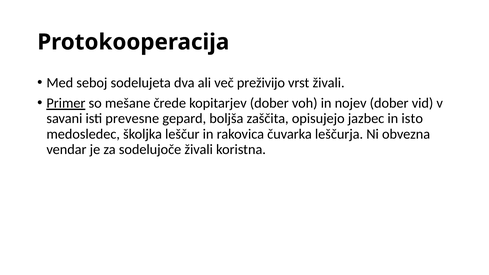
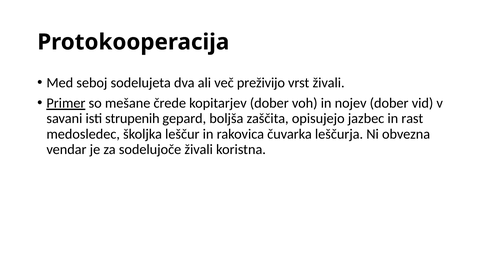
prevesne: prevesne -> strupenih
isto: isto -> rast
